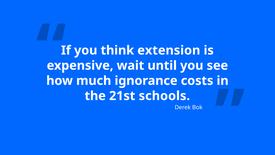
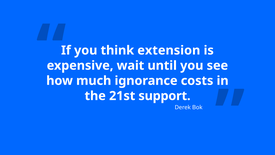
schools: schools -> support
